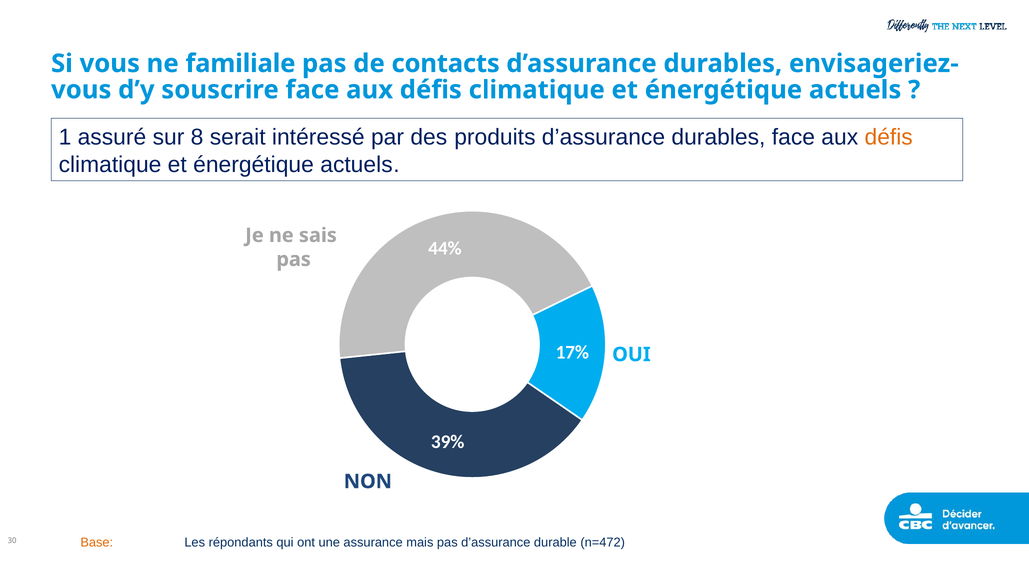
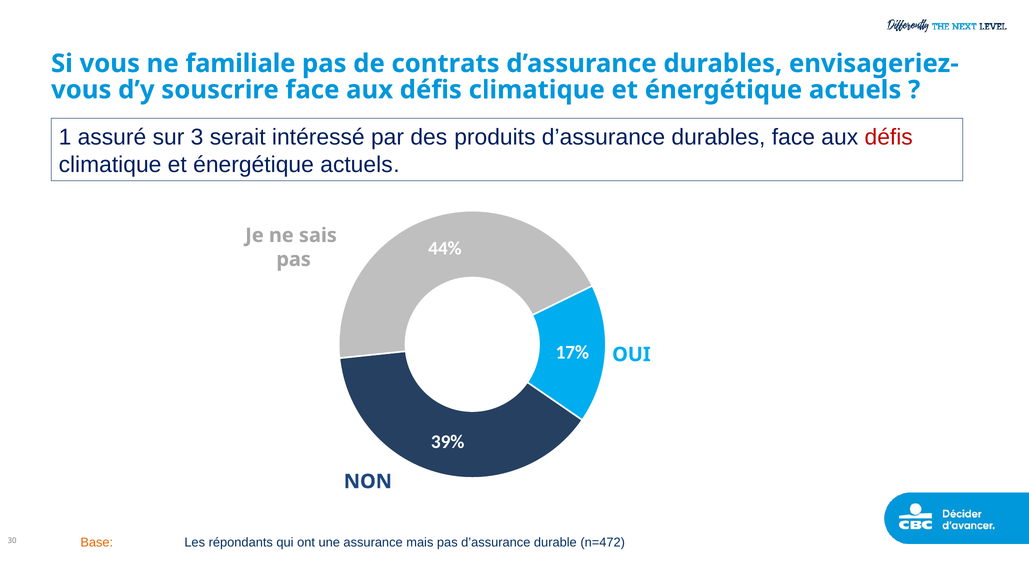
contacts: contacts -> contrats
8: 8 -> 3
défis at (889, 137) colour: orange -> red
